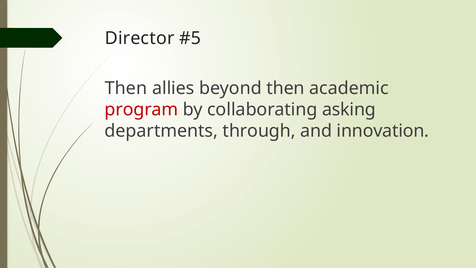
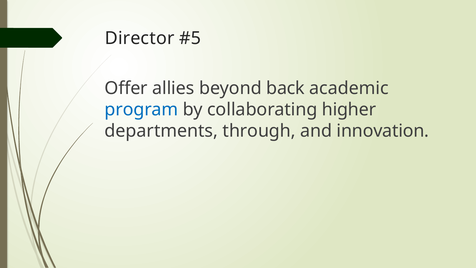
Then at (126, 88): Then -> Offer
beyond then: then -> back
program colour: red -> blue
asking: asking -> higher
